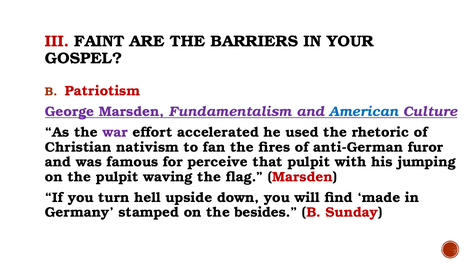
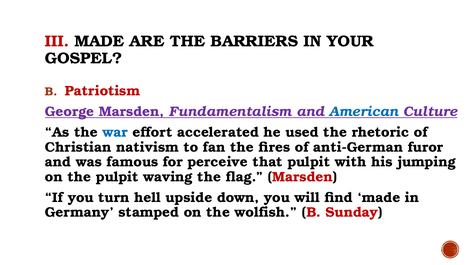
III FAINT: FAINT -> MADE
war colour: purple -> blue
besides: besides -> wolfish
